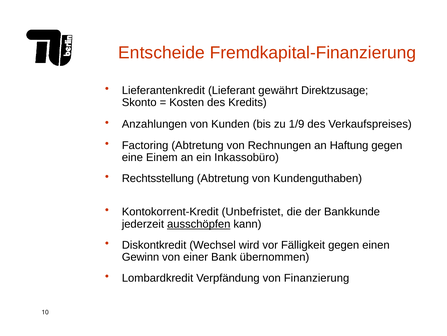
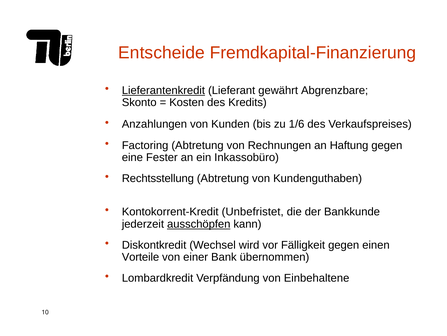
Lieferantenkredit underline: none -> present
Direktzusage: Direktzusage -> Abgrenzbare
1/9: 1/9 -> 1/6
Einem: Einem -> Fester
Gewinn: Gewinn -> Vorteile
Finanzierung: Finanzierung -> Einbehaltene
